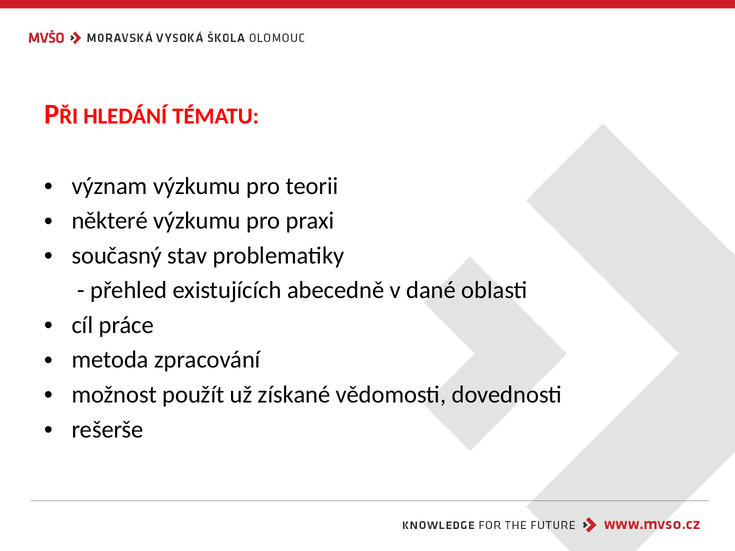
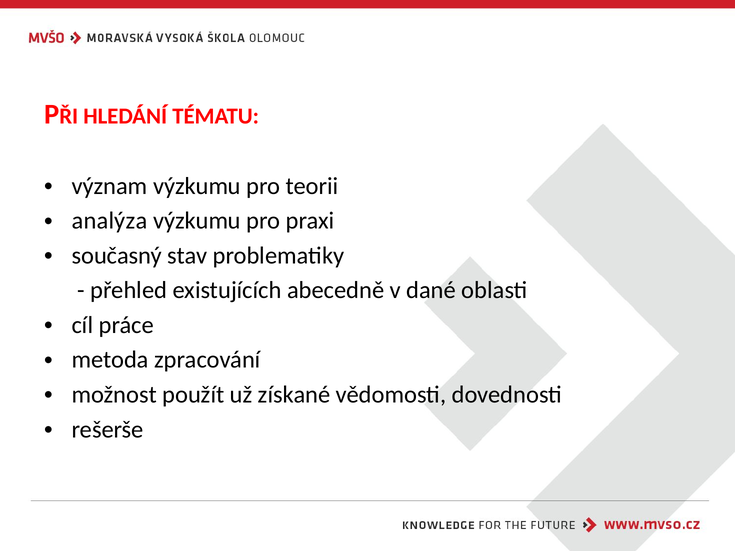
některé: některé -> analýza
